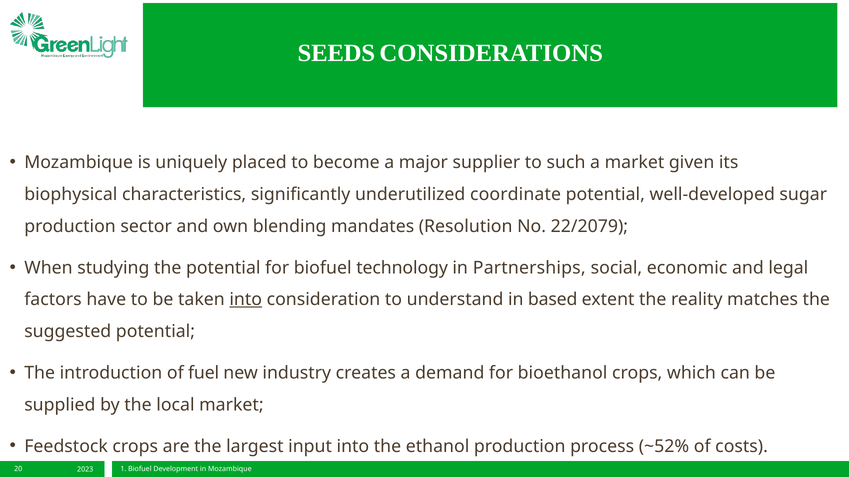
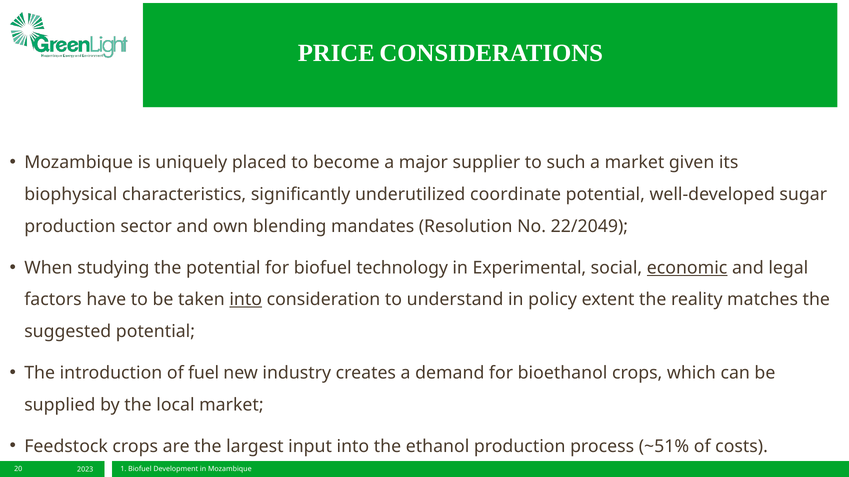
SEEDS: SEEDS -> PRICE
22/2079: 22/2079 -> 22/2049
Partnerships: Partnerships -> Experimental
economic underline: none -> present
based: based -> policy
~52%: ~52% -> ~51%
